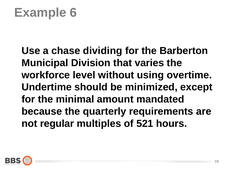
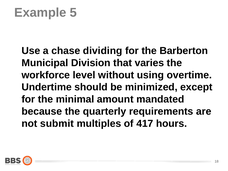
6: 6 -> 5
regular: regular -> submit
521: 521 -> 417
